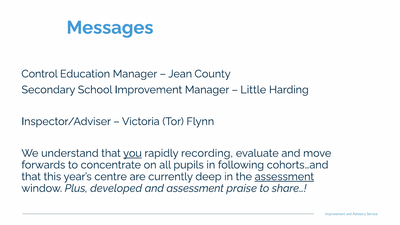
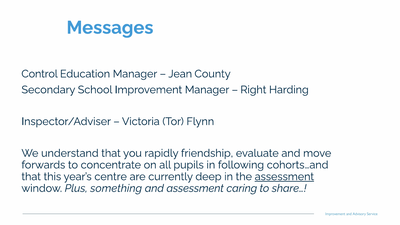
Little: Little -> Right
you underline: present -> none
recording: recording -> friendship
developed: developed -> something
praise: praise -> caring
